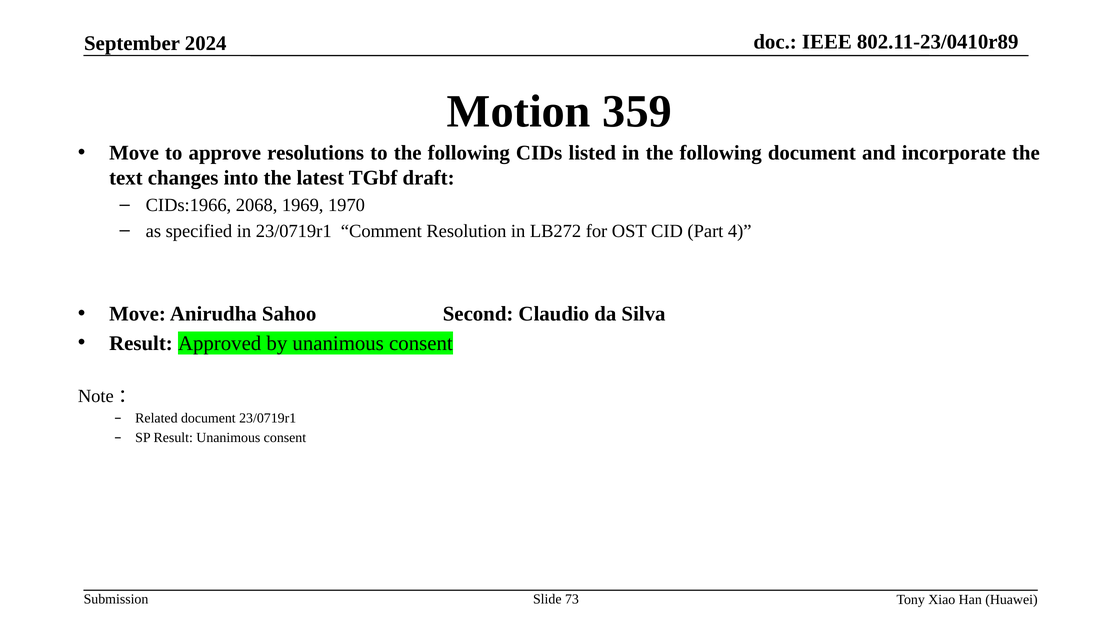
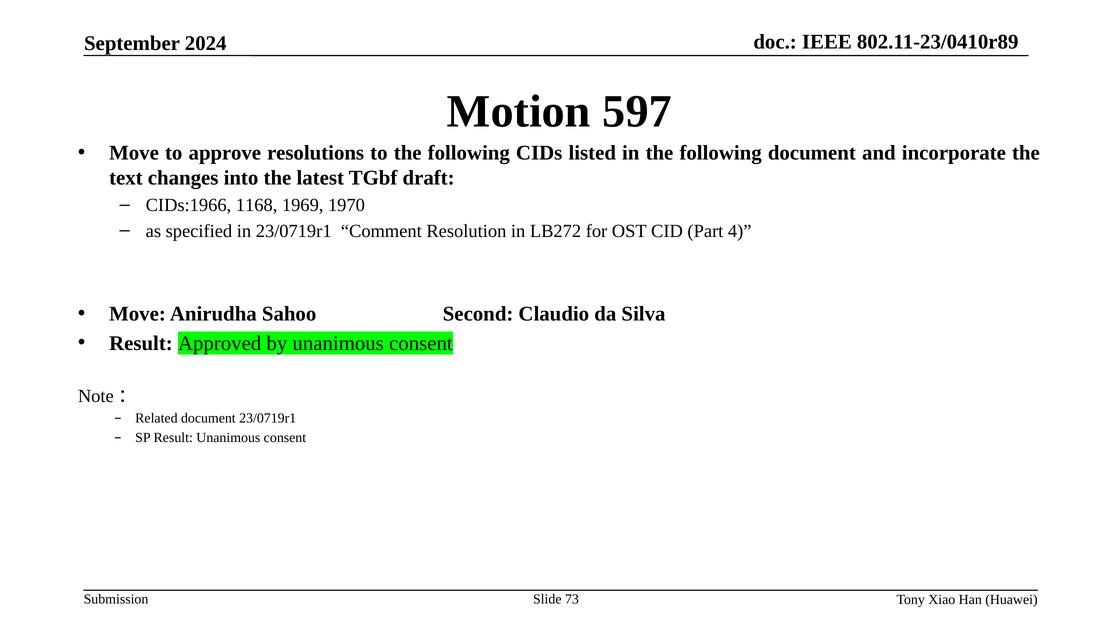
359: 359 -> 597
2068: 2068 -> 1168
